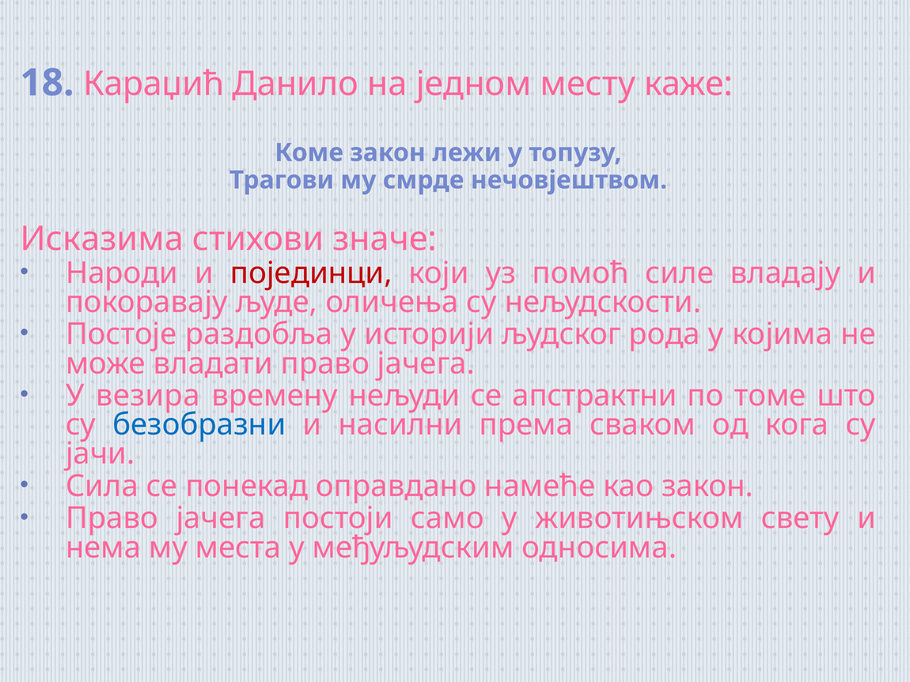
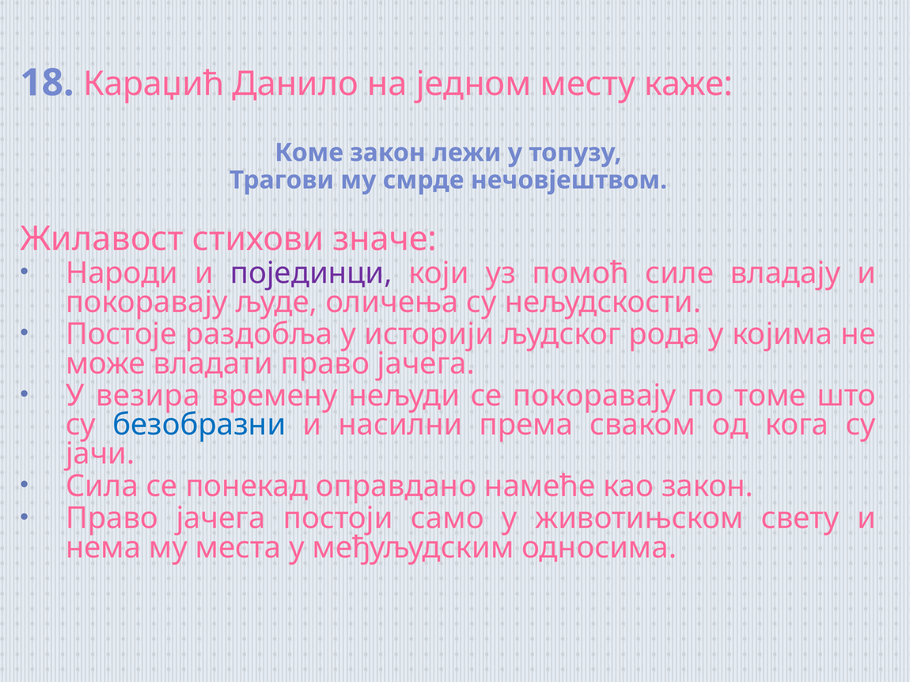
Исказима: Исказима -> Жилавост
појединци colour: red -> purple
се апстрактни: апстрактни -> покоравају
